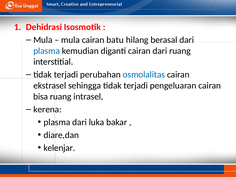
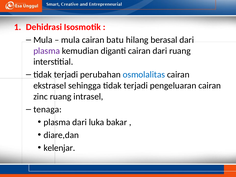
plasma at (47, 51) colour: blue -> purple
bisa: bisa -> zinc
kerena: kerena -> tenaga
